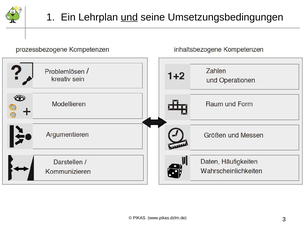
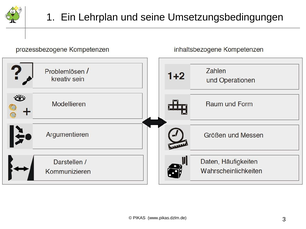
und underline: present -> none
